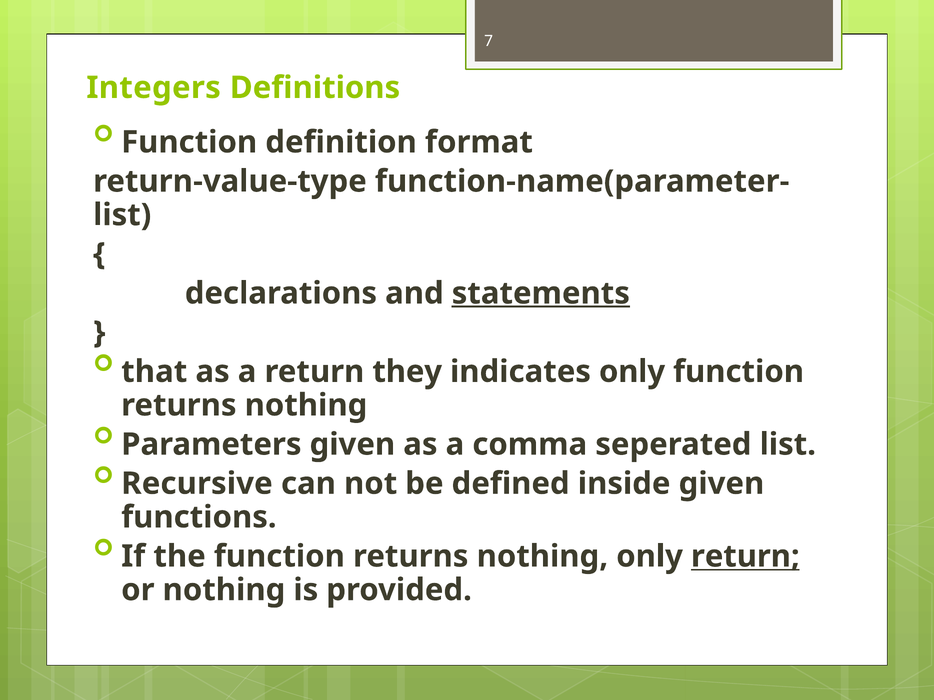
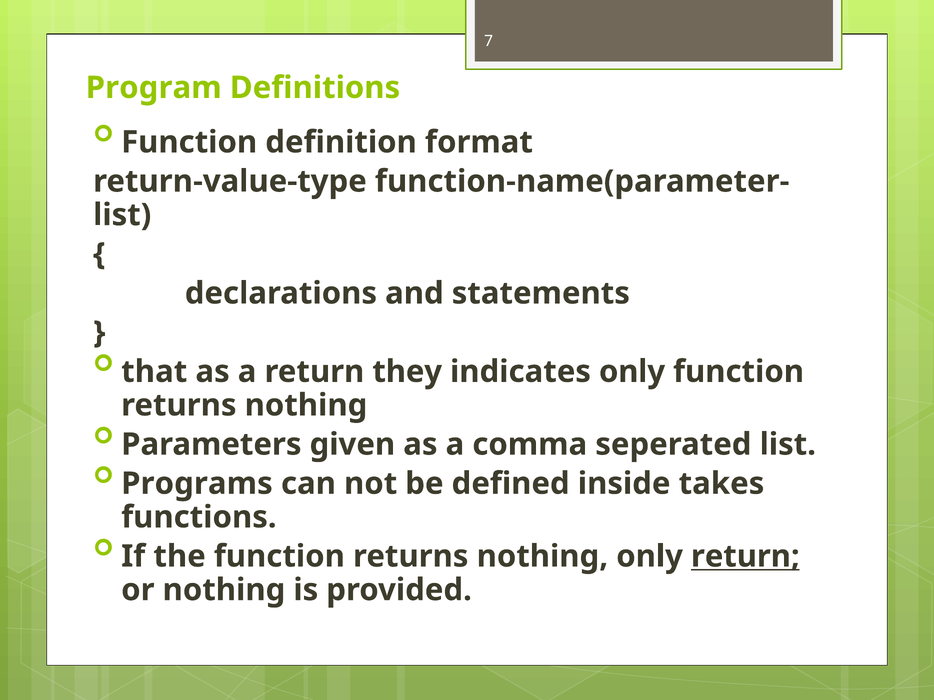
Integers: Integers -> Program
statements underline: present -> none
Recursive: Recursive -> Programs
inside given: given -> takes
